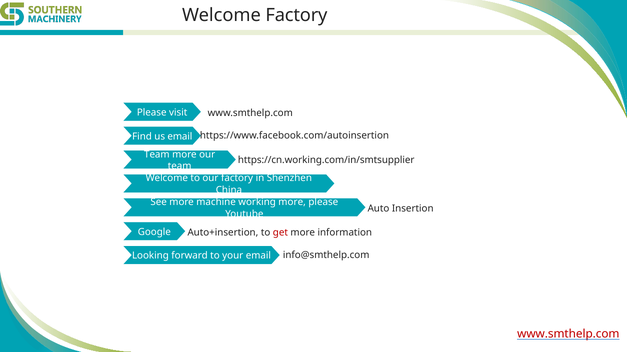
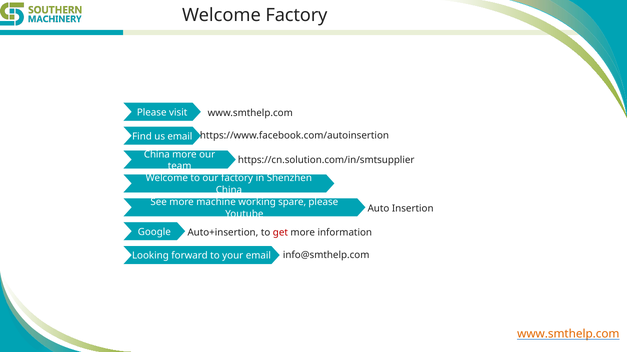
Team at (157, 155): Team -> China
https://cn.working.com/in/smtsupplier: https://cn.working.com/in/smtsupplier -> https://cn.solution.com/in/smtsupplier
working more: more -> spare
www.smthelp.com at (568, 335) colour: red -> orange
